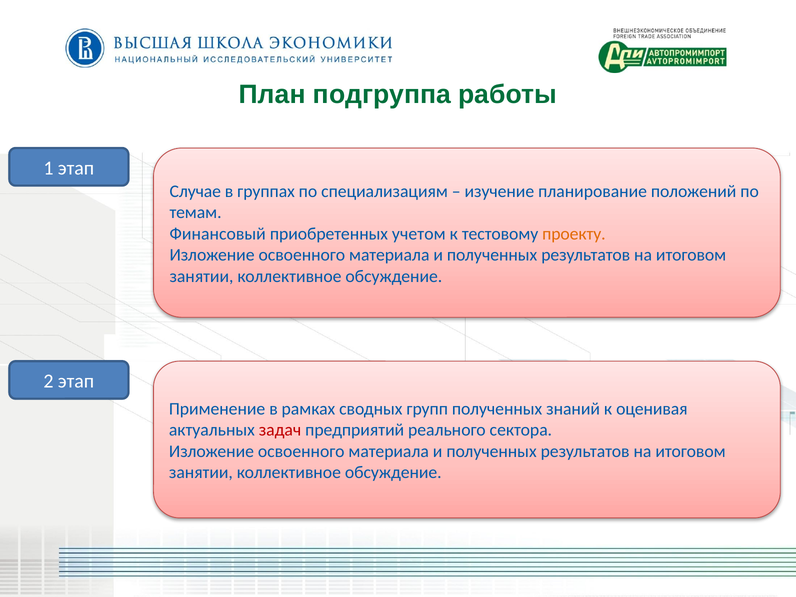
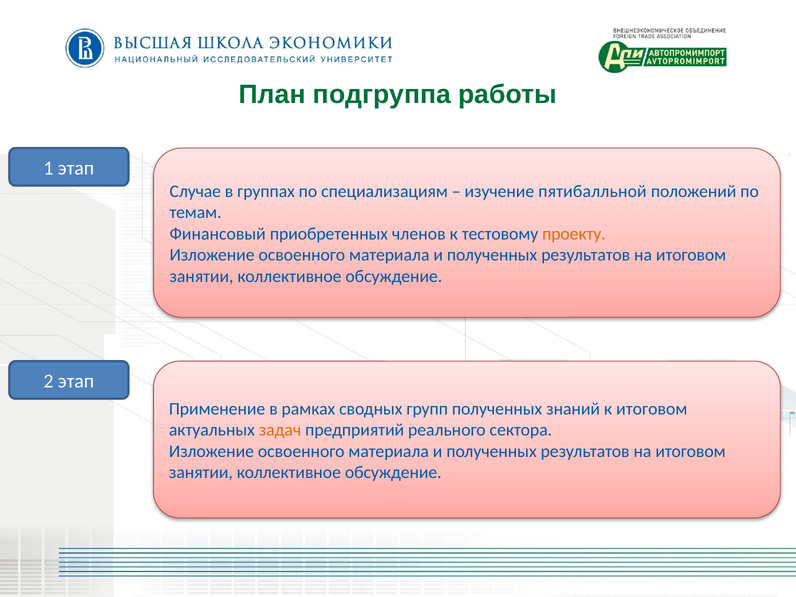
планирование: планирование -> пятибалльной
учетом: учетом -> членов
к оценивая: оценивая -> итоговом
задач colour: red -> orange
